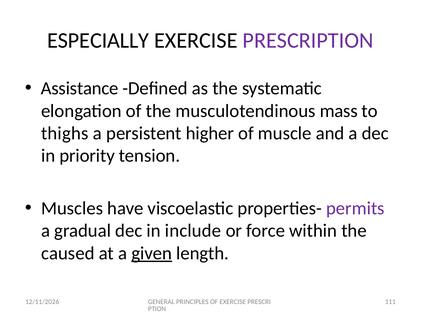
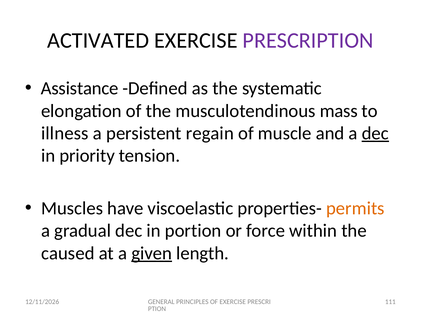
ESPECIALLY: ESPECIALLY -> ACTIVATED
thighs: thighs -> illness
higher: higher -> regain
dec at (375, 133) underline: none -> present
permits colour: purple -> orange
include: include -> portion
